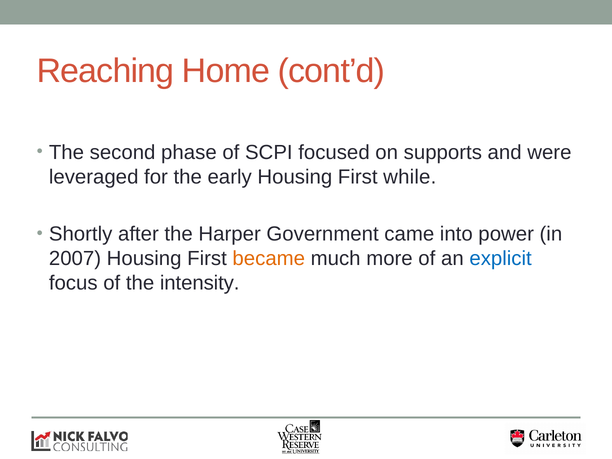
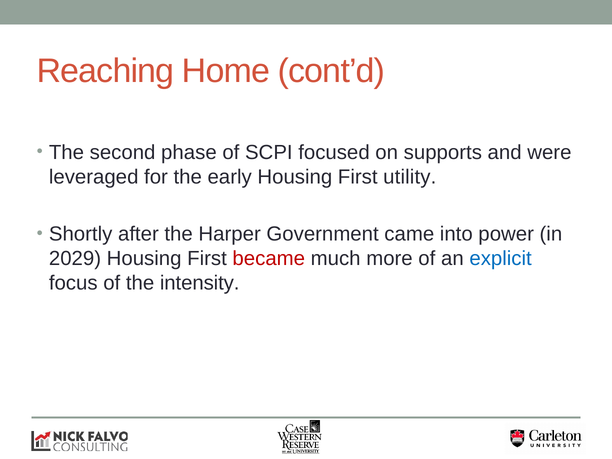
while: while -> utility
2007: 2007 -> 2029
became colour: orange -> red
